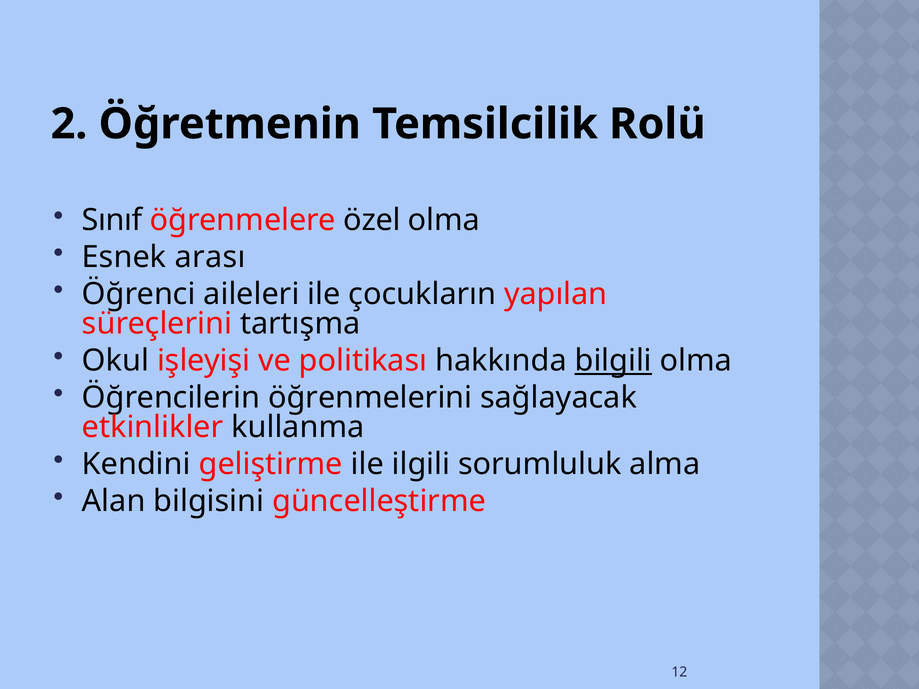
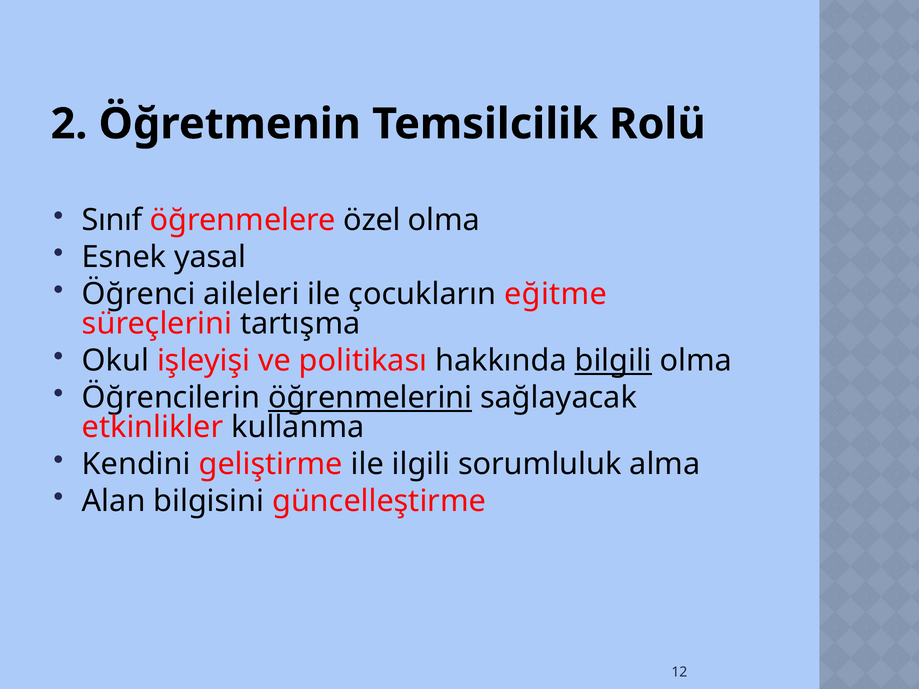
arası: arası -> yasal
yapılan: yapılan -> eğitme
öğrenmelerini underline: none -> present
